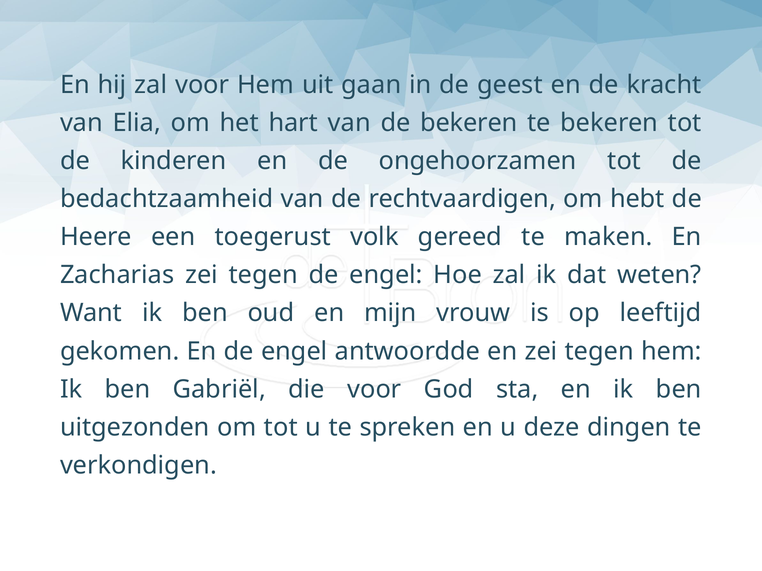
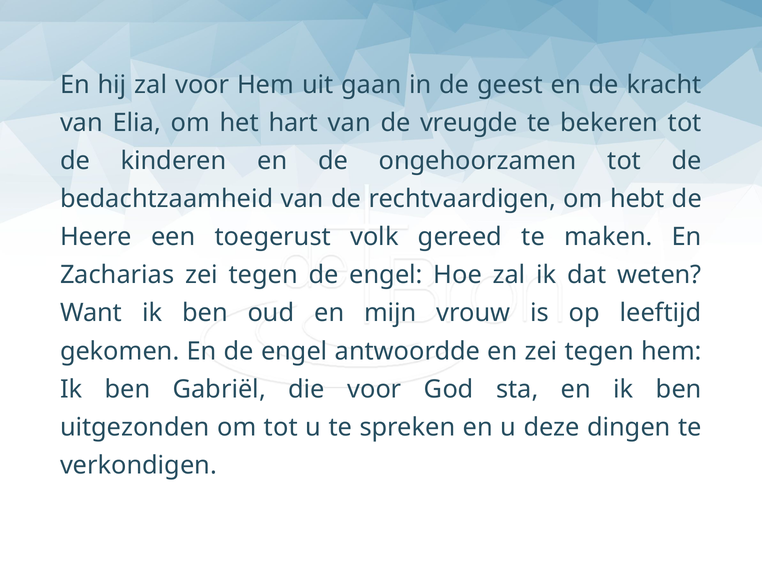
de bekeren: bekeren -> vreugde
